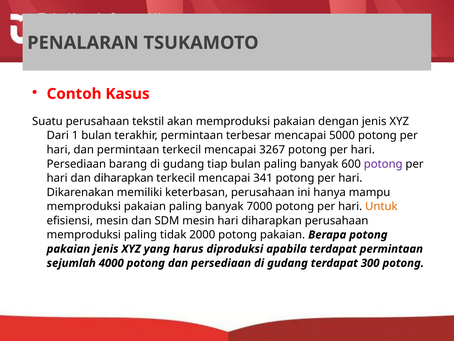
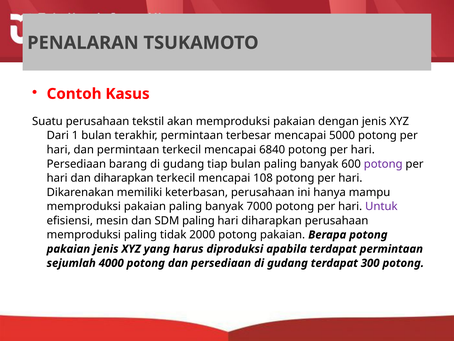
3267: 3267 -> 6840
341: 341 -> 108
Untuk colour: orange -> purple
SDM mesin: mesin -> paling
